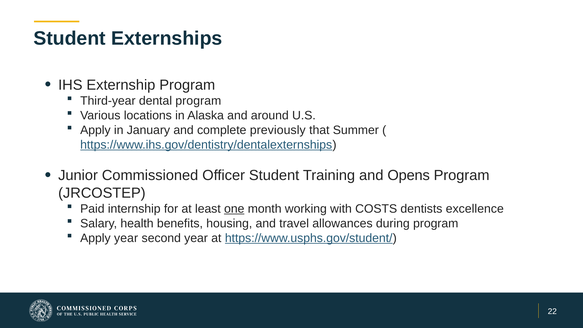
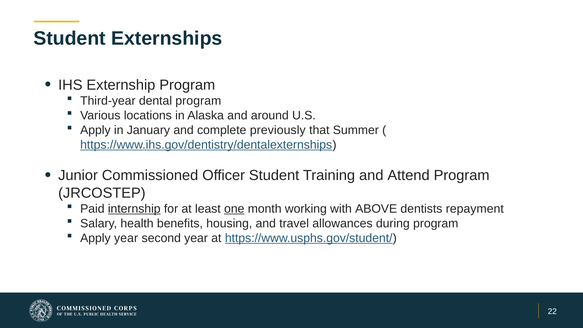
Opens: Opens -> Attend
internship underline: none -> present
COSTS: COSTS -> ABOVE
excellence: excellence -> repayment
